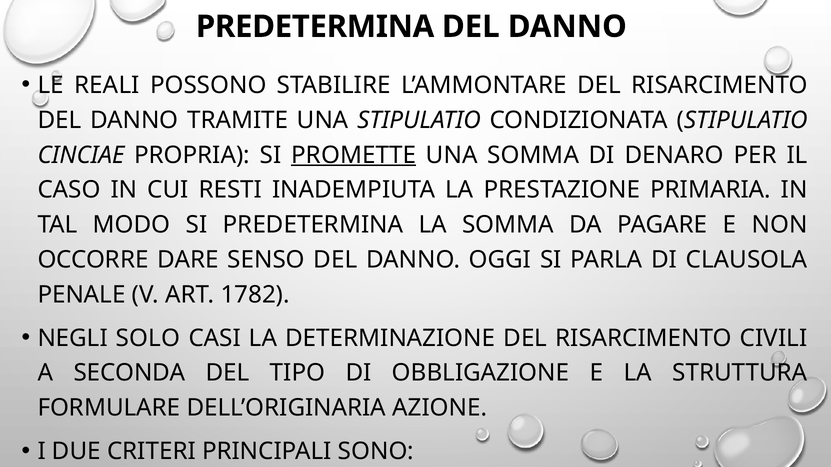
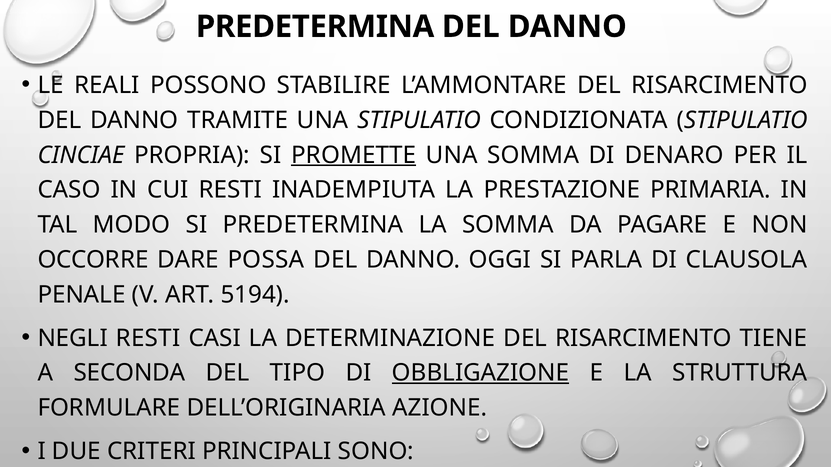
SENSO: SENSO -> POSSA
1782: 1782 -> 5194
NEGLI SOLO: SOLO -> RESTI
CIVILI: CIVILI -> TIENE
OBBLIGAZIONE underline: none -> present
